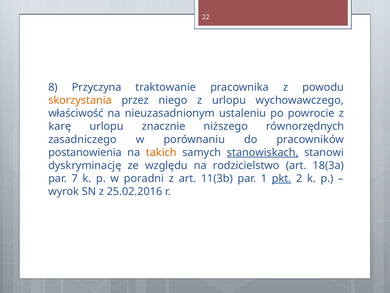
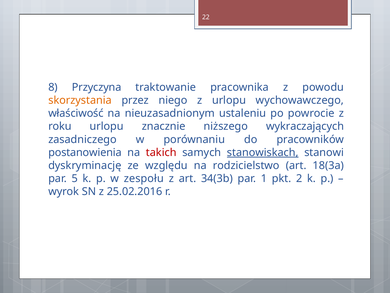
karę: karę -> roku
równorzędnych: równorzędnych -> wykraczających
takich colour: orange -> red
7: 7 -> 5
poradni: poradni -> zespołu
11(3b: 11(3b -> 34(3b
pkt underline: present -> none
